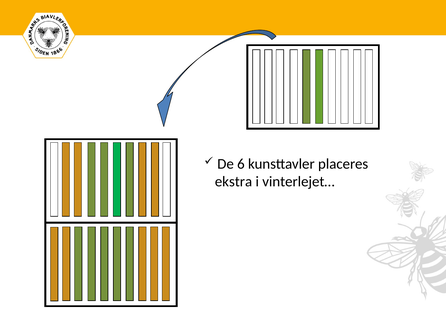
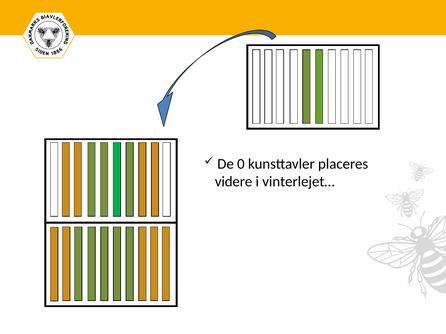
6: 6 -> 0
ekstra: ekstra -> videre
